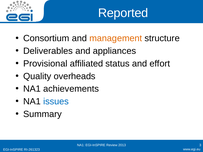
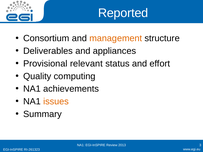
affiliated: affiliated -> relevant
overheads: overheads -> computing
issues colour: blue -> orange
